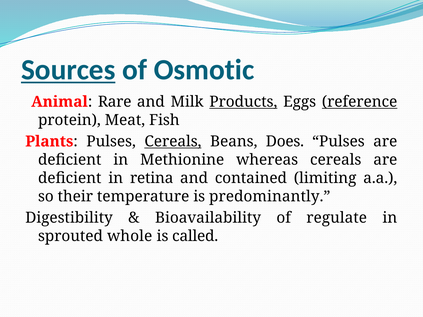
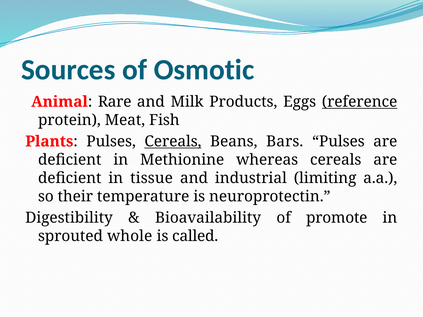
Sources underline: present -> none
Products underline: present -> none
Does: Does -> Bars
retina: retina -> tissue
contained: contained -> industrial
predominantly: predominantly -> neuroprotectin
regulate: regulate -> promote
